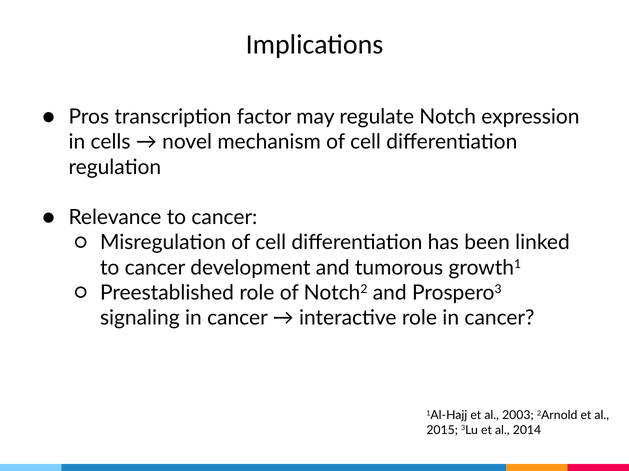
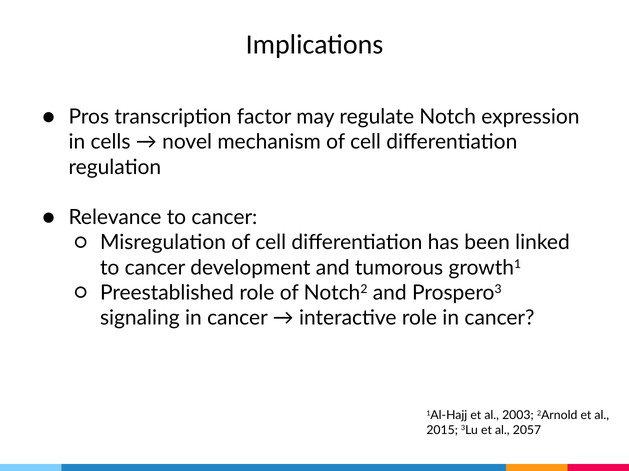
2014: 2014 -> 2057
